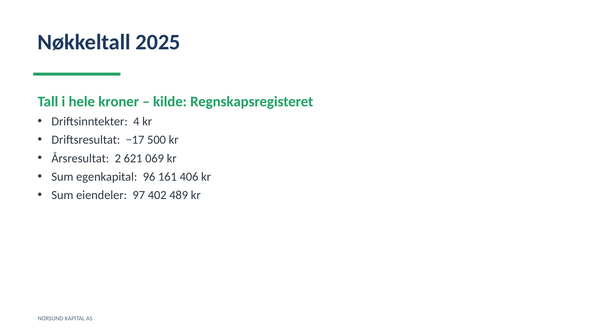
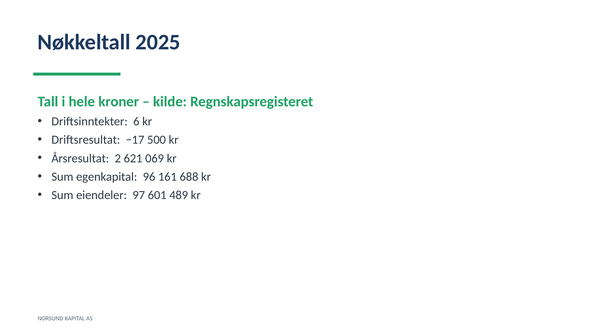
4: 4 -> 6
406: 406 -> 688
402: 402 -> 601
